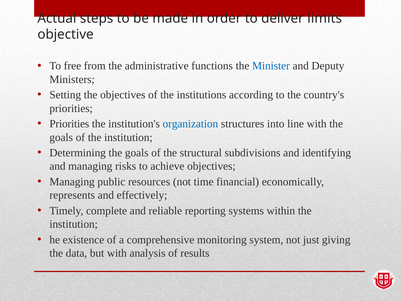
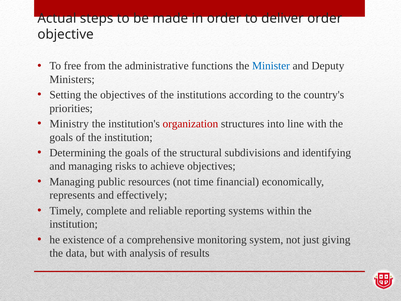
deliver limits: limits -> order
Priorities at (69, 124): Priorities -> Ministry
organization colour: blue -> red
